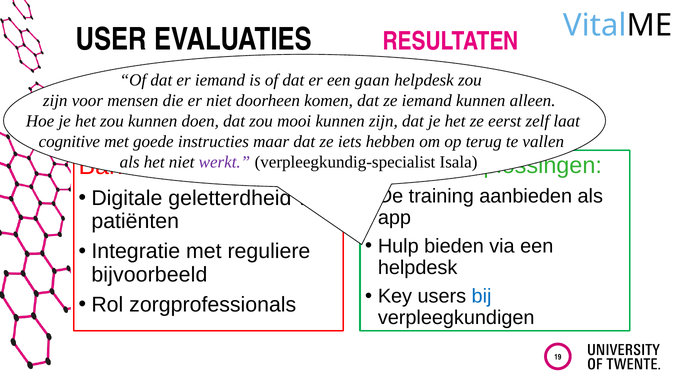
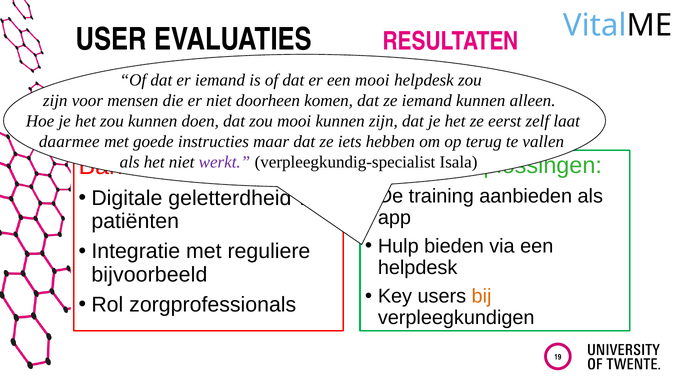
een gaan: gaan -> mooi
cognitive: cognitive -> daarmee
bij colour: blue -> orange
